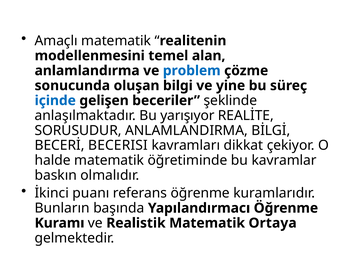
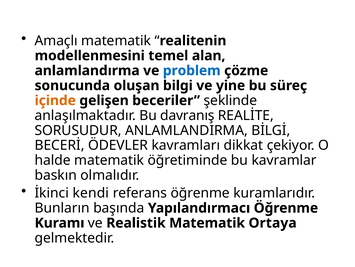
içinde colour: blue -> orange
yarışıyor: yarışıyor -> davranış
BECERISI: BECERISI -> ÖDEVLER
puanı: puanı -> kendi
